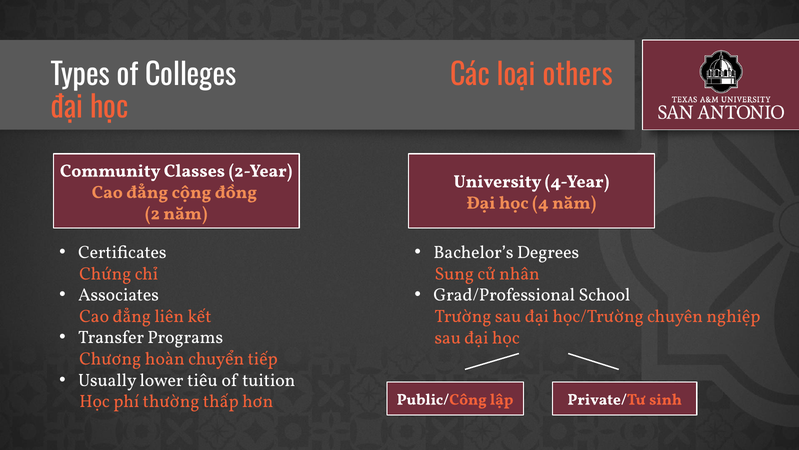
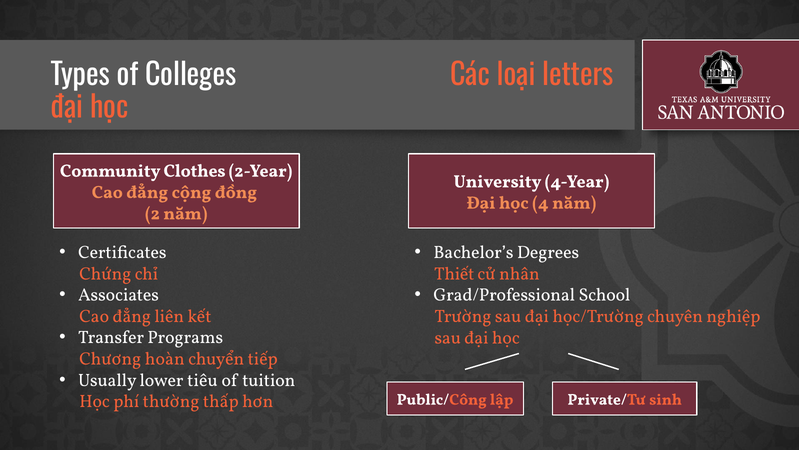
others: others -> letters
Classes: Classes -> Clothes
Sung: Sung -> Thiết
